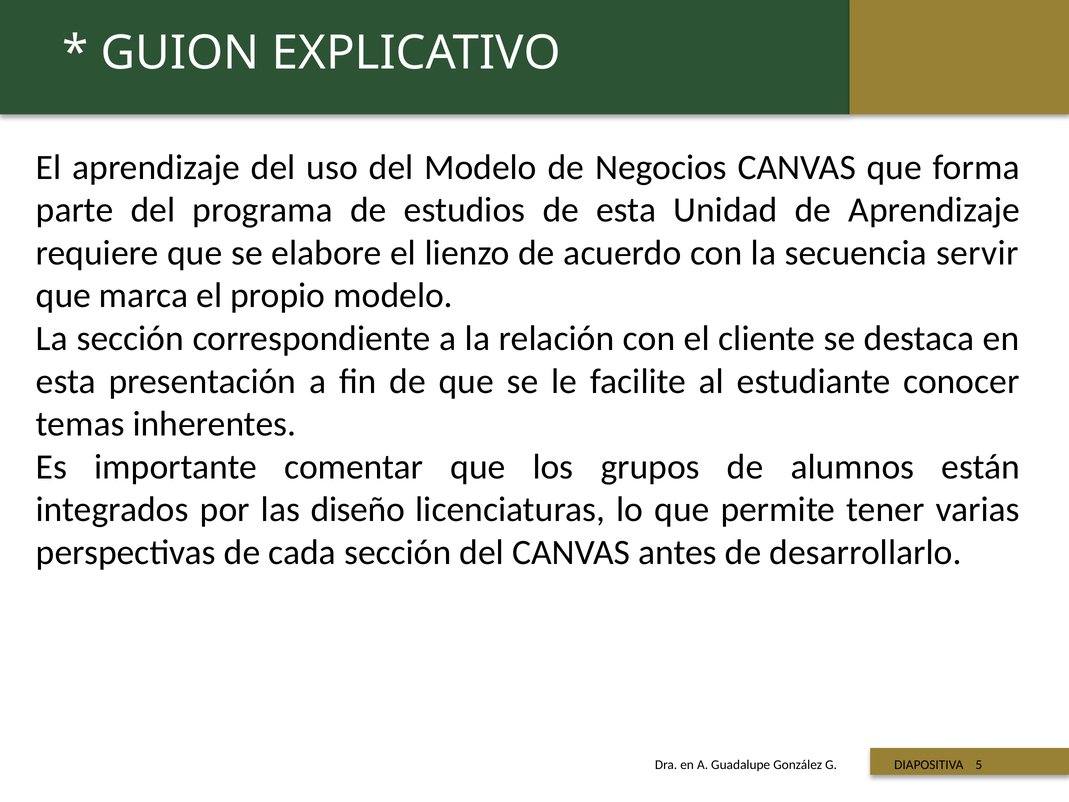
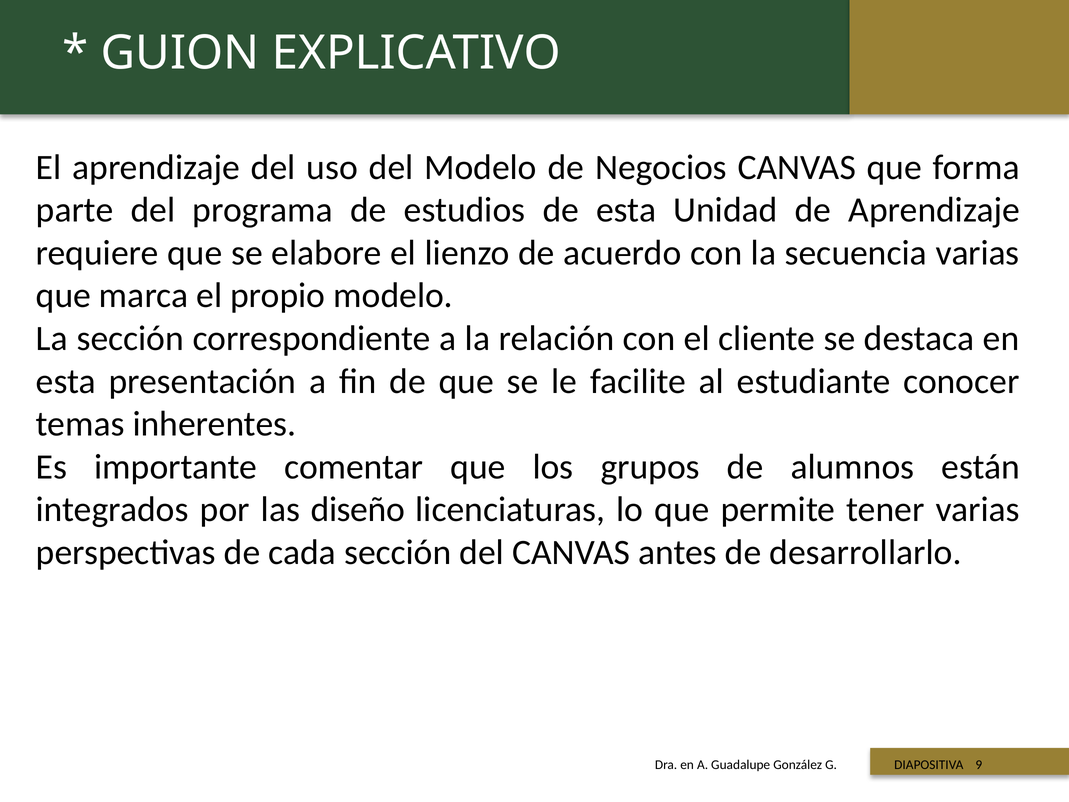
secuencia servir: servir -> varias
5: 5 -> 9
